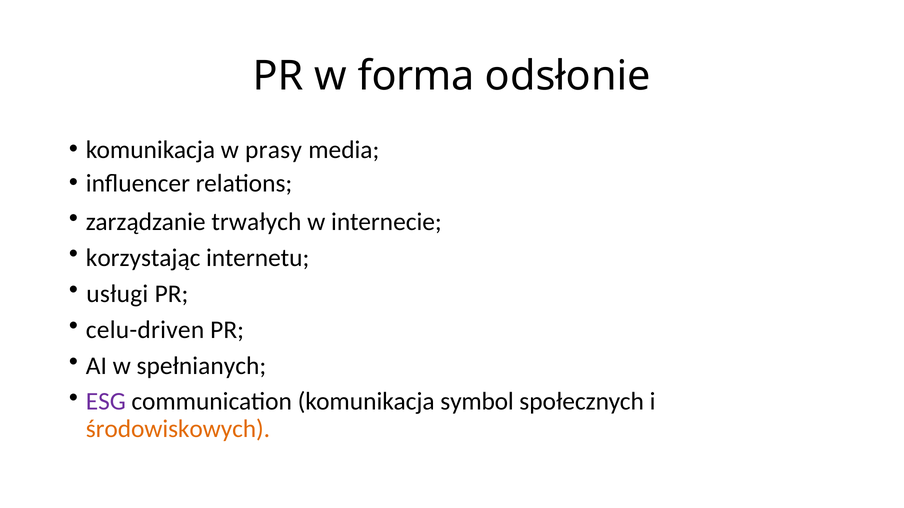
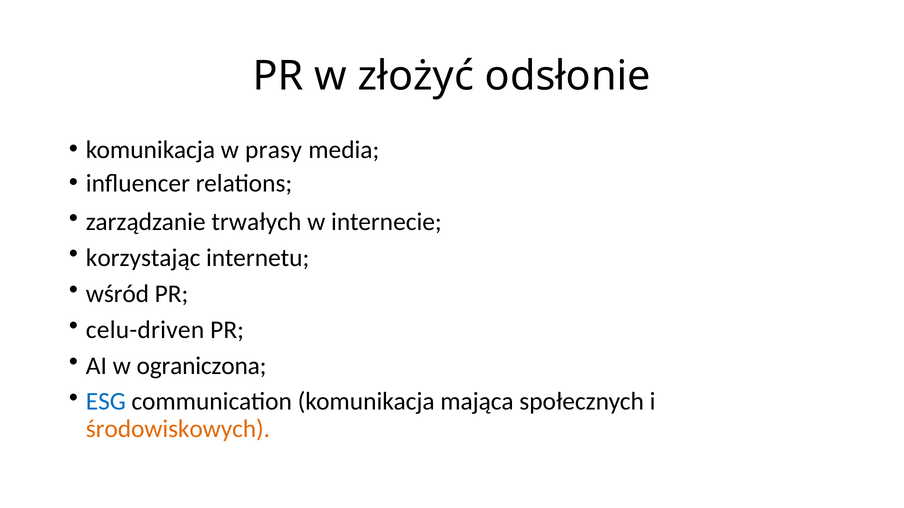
forma: forma -> złożyć
usługi: usługi -> wśród
spełnianych: spełnianych -> ograniczona
ESG colour: purple -> blue
symbol: symbol -> mająca
